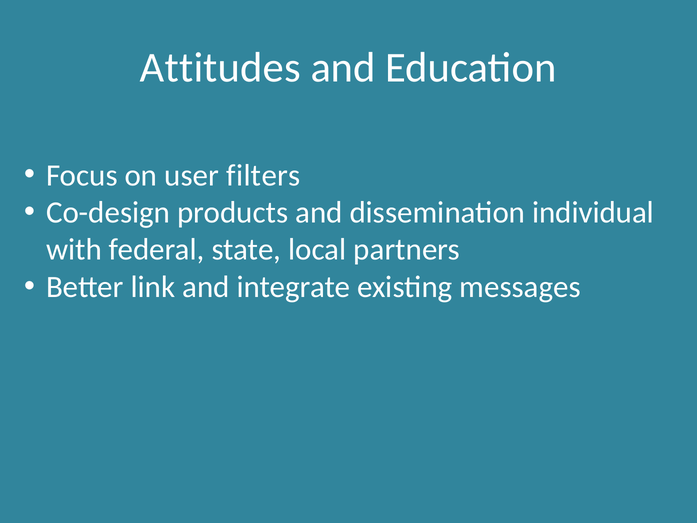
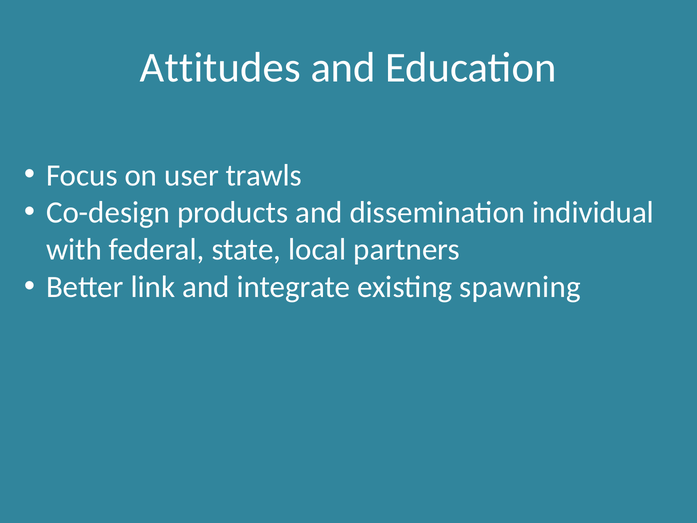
filters: filters -> trawls
messages: messages -> spawning
